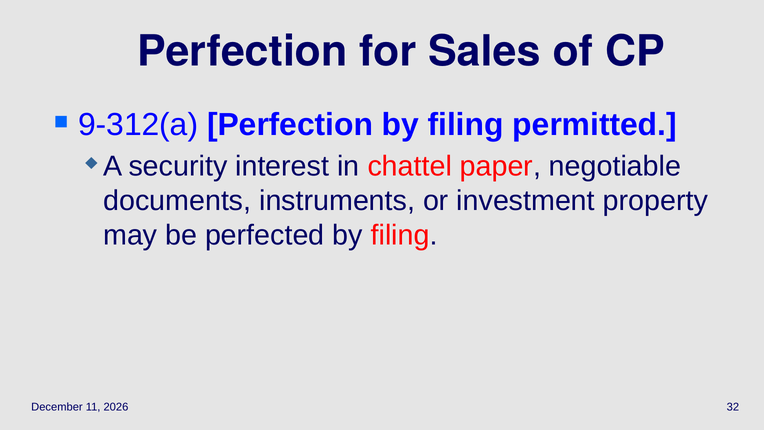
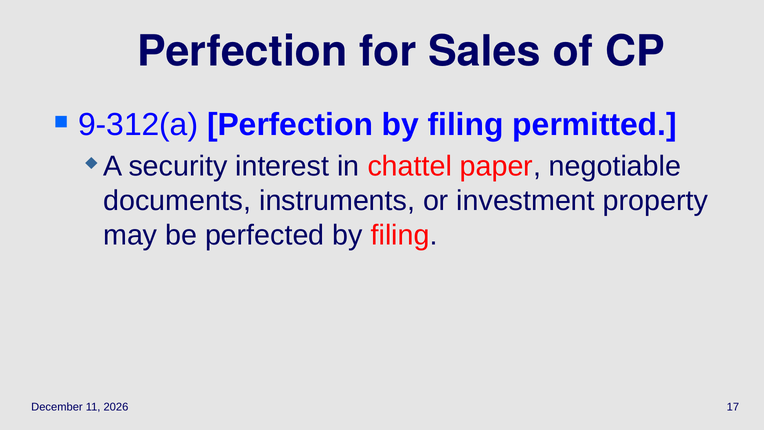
32: 32 -> 17
